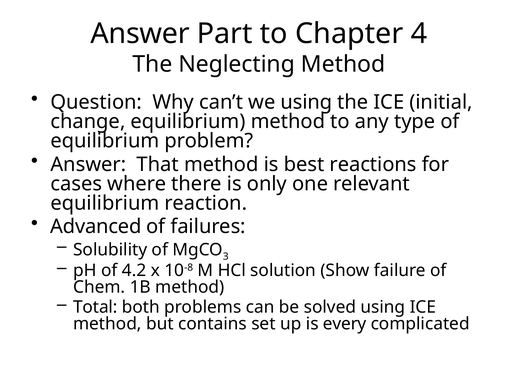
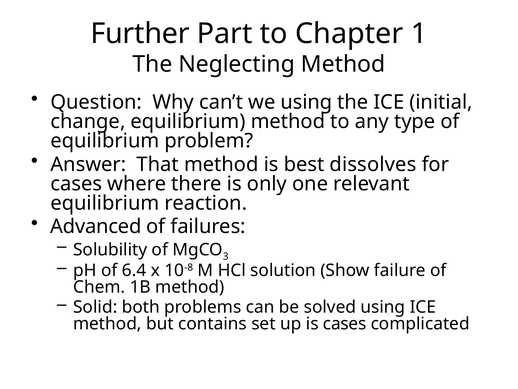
Answer at (140, 34): Answer -> Further
4: 4 -> 1
reactions: reactions -> dissolves
4.2: 4.2 -> 6.4
Total: Total -> Solid
is every: every -> cases
